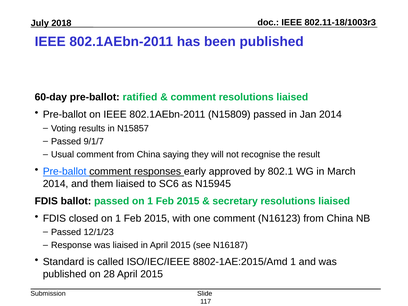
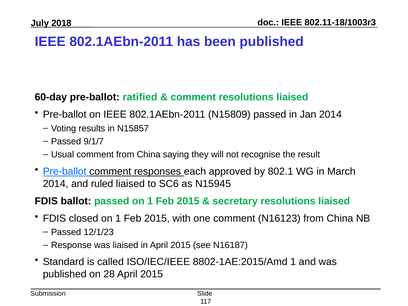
early: early -> each
them: them -> ruled
